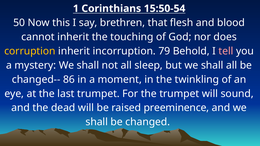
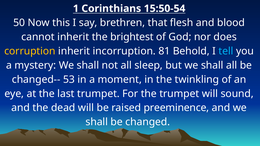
touching: touching -> brightest
79: 79 -> 81
tell colour: pink -> light blue
86: 86 -> 53
